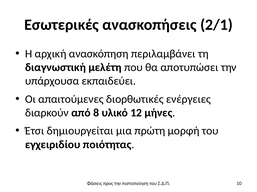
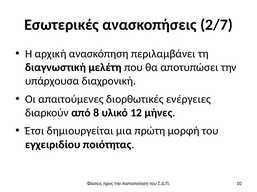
2/1: 2/1 -> 2/7
εκπαιδεύει: εκπαιδεύει -> διαχρονική
